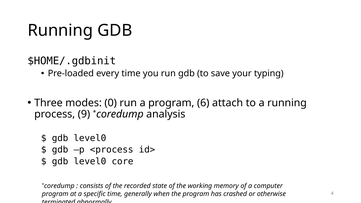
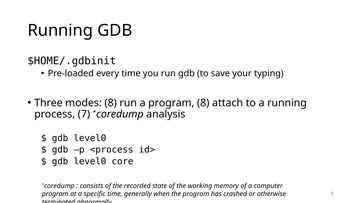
modes 0: 0 -> 8
program 6: 6 -> 8
9: 9 -> 7
